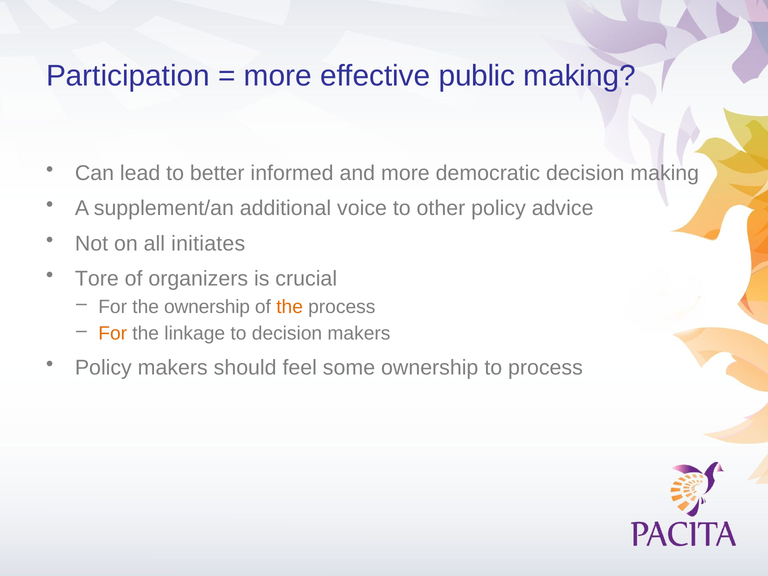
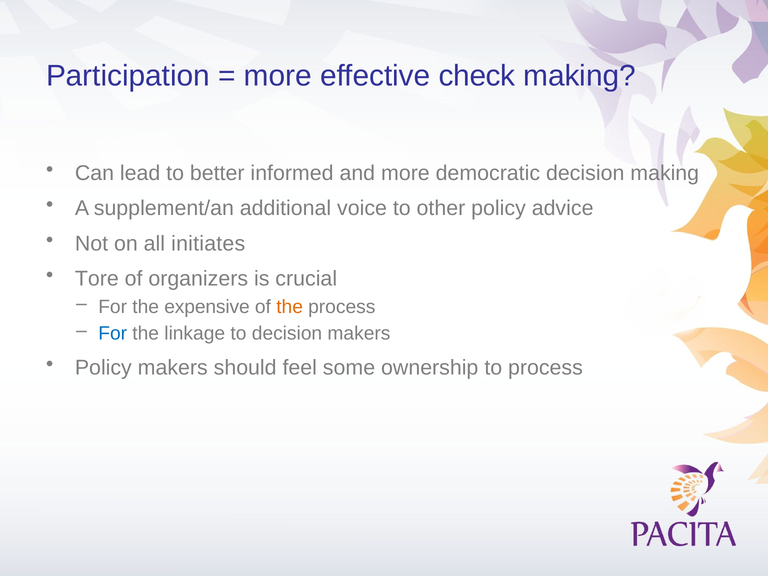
public: public -> check
the ownership: ownership -> expensive
For at (113, 334) colour: orange -> blue
